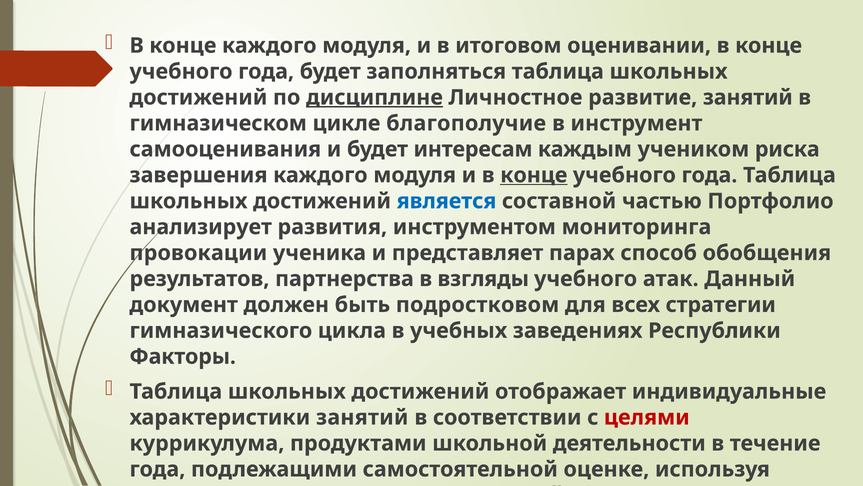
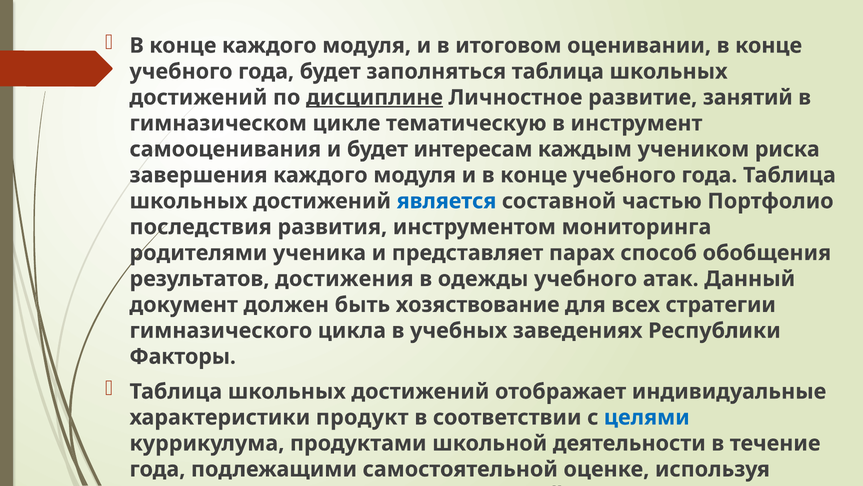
благополучие: благополучие -> тематическую
конце at (534, 175) underline: present -> none
анализирует: анализирует -> последствия
провокации: провокации -> родителями
партнерства: партнерства -> достижения
взгляды: взгляды -> одежды
подростковом: подростковом -> хозяствование
характеристики занятий: занятий -> продукт
целями colour: red -> blue
